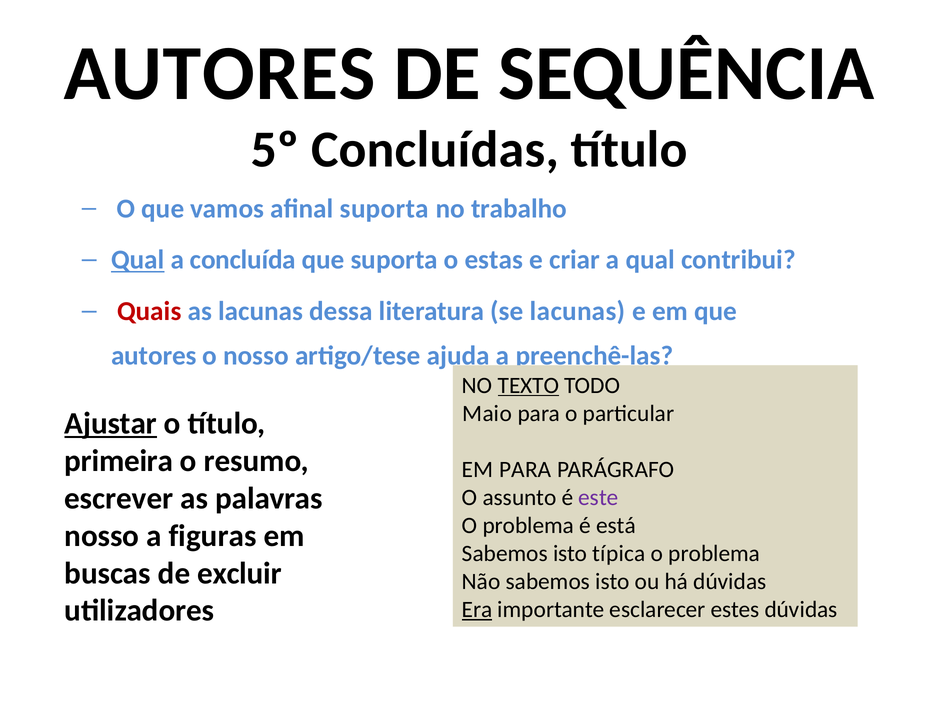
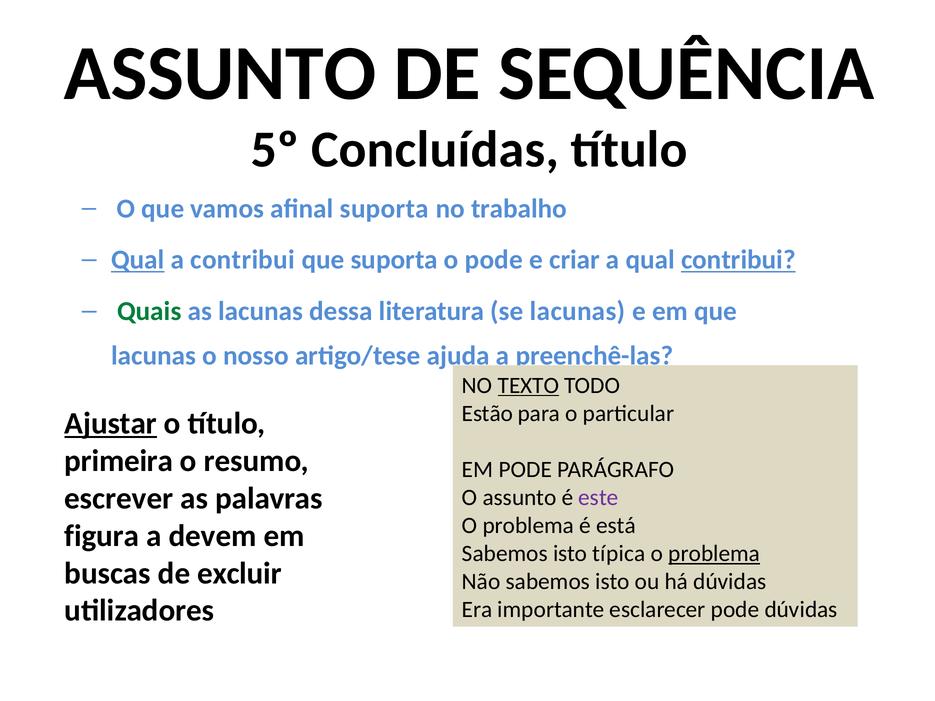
AUTORES at (220, 73): AUTORES -> ASSUNTO
a concluída: concluída -> contribui
o estas: estas -> pode
contribui at (738, 260) underline: none -> present
Quais colour: red -> green
autores at (154, 356): autores -> lacunas
Maio: Maio -> Estão
EM PARA: PARA -> PODE
nosso at (102, 536): nosso -> figura
figuras: figuras -> devem
problema at (714, 554) underline: none -> present
Era underline: present -> none
esclarecer estes: estes -> pode
